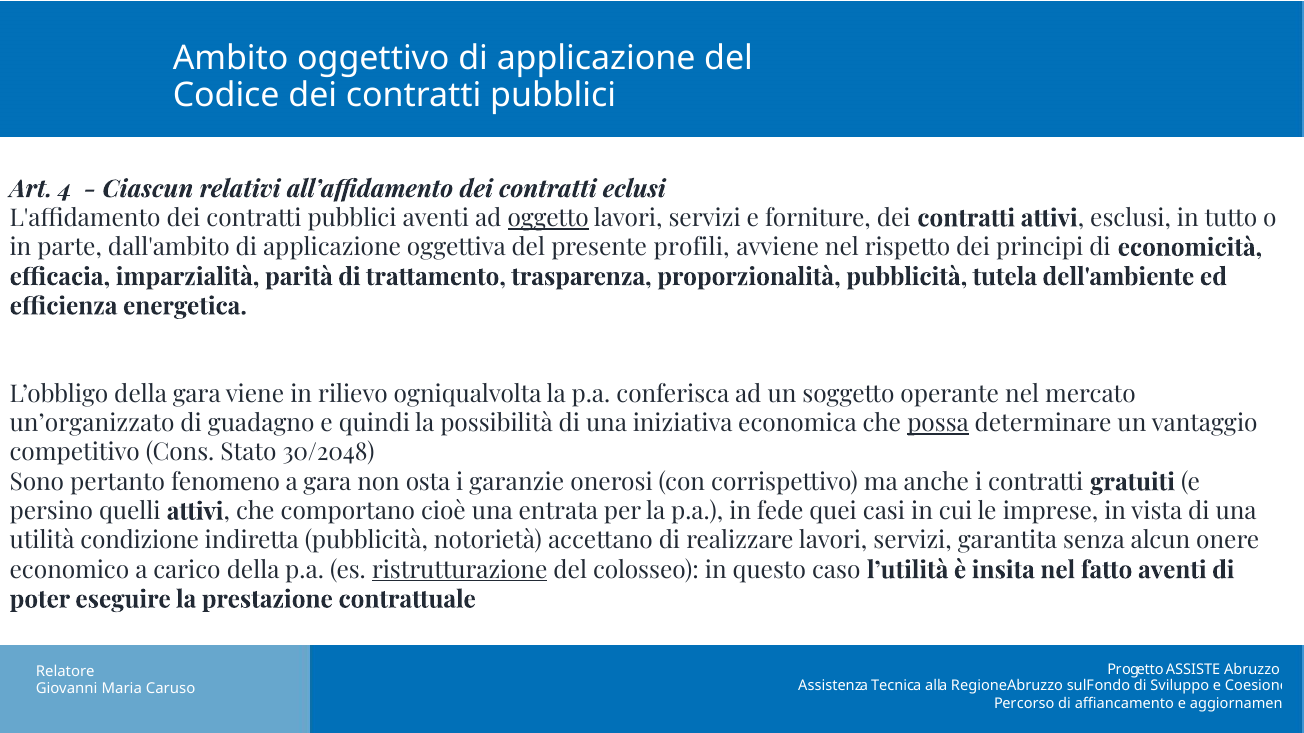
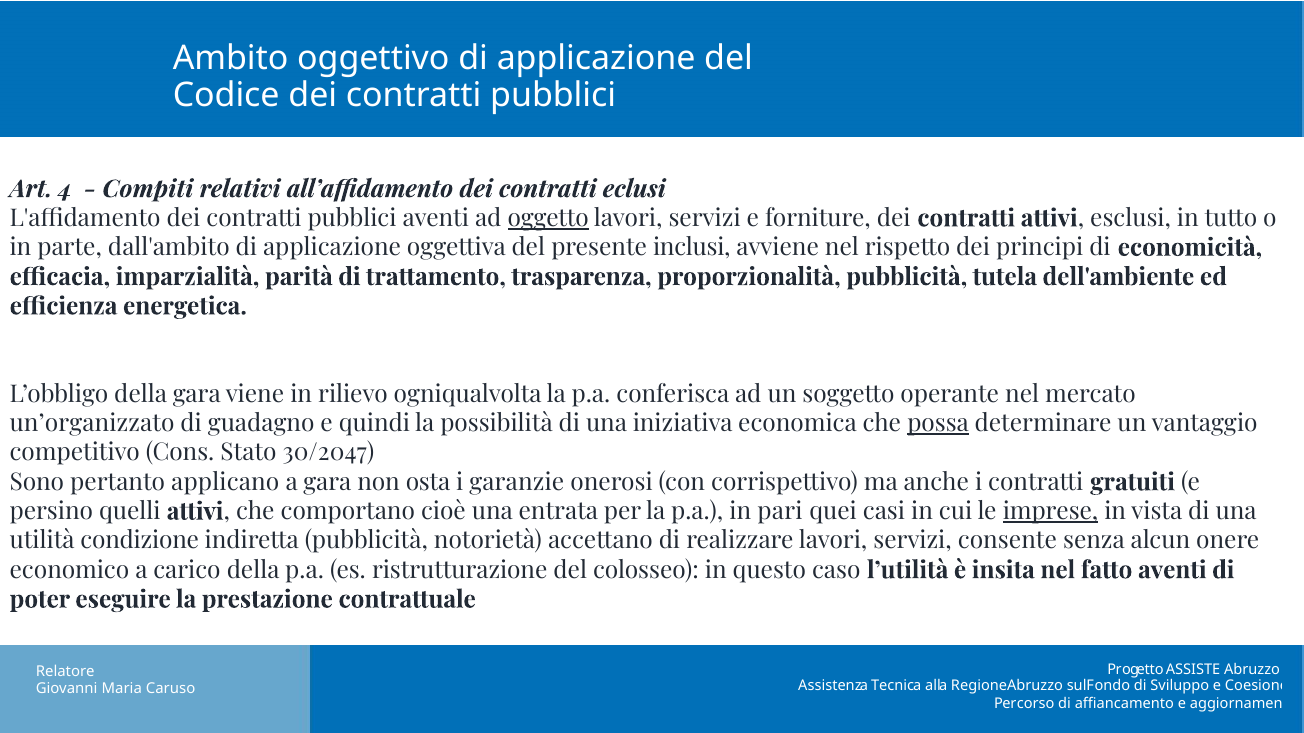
Ciascun: Ciascun -> Compiti
profili: profili -> inclusi
30/2048: 30/2048 -> 30/2047
fenomeno: fenomeno -> applicano
fede: fede -> pari
imprese underline: none -> present
garantita: garantita -> consente
ristrutturazione underline: present -> none
